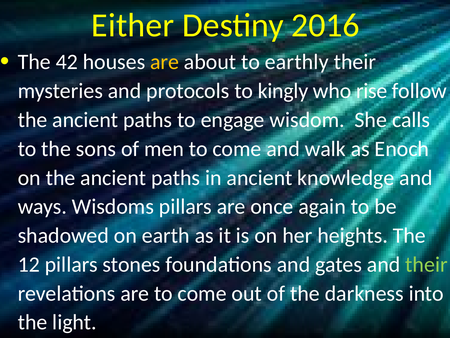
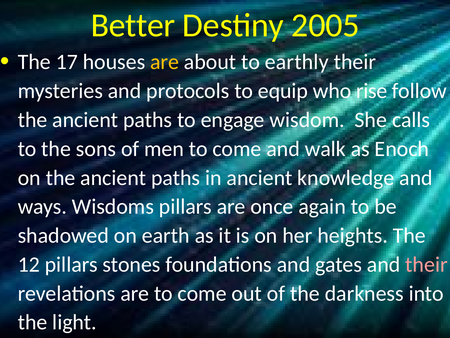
Either: Either -> Better
2016: 2016 -> 2005
42: 42 -> 17
kingly: kingly -> equip
their at (426, 264) colour: light green -> pink
